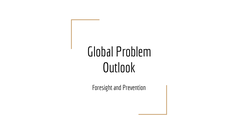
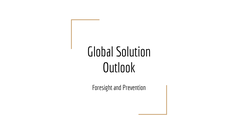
Problem: Problem -> Solution
